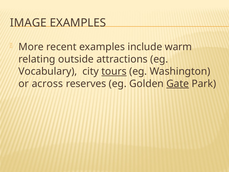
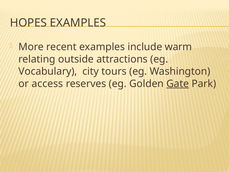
IMAGE: IMAGE -> HOPES
tours underline: present -> none
across: across -> access
